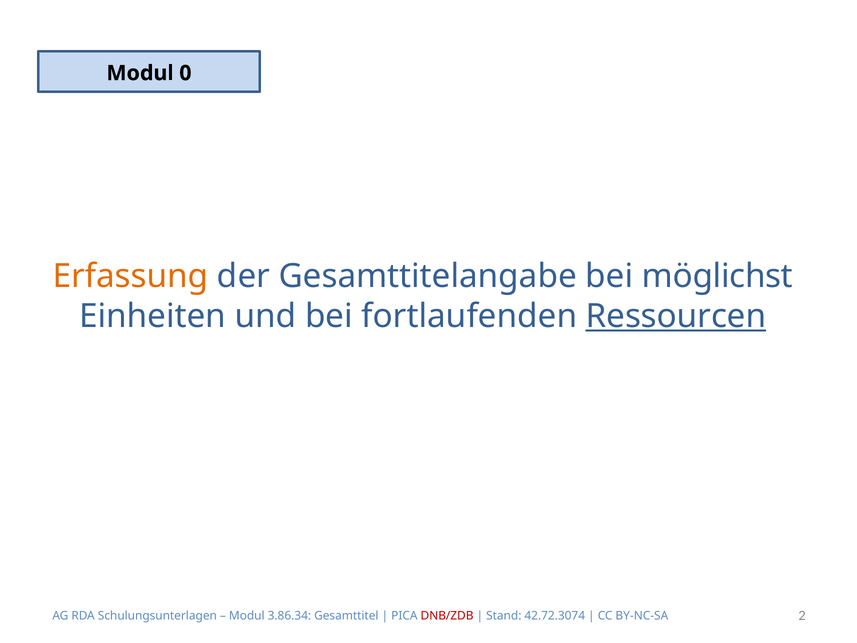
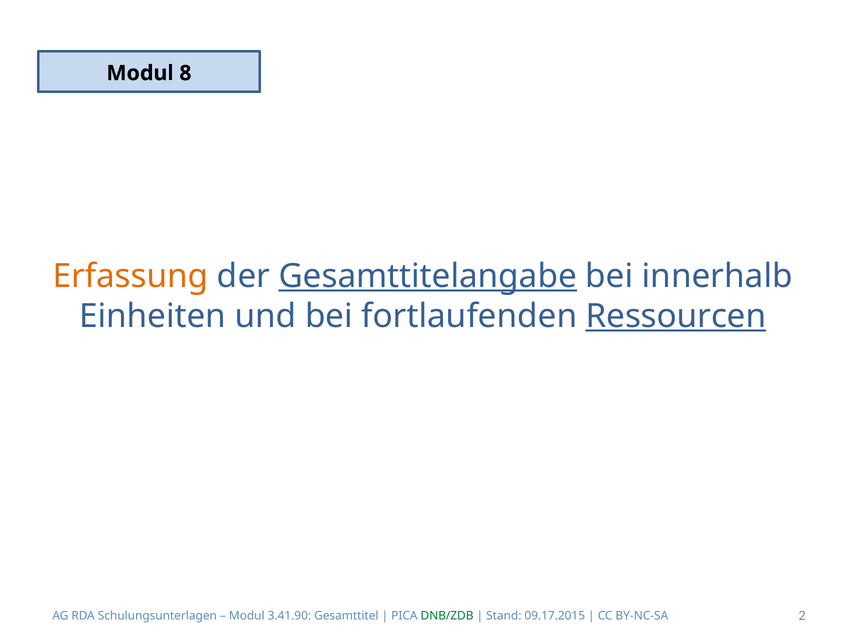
0: 0 -> 8
Gesamttitelangabe underline: none -> present
möglichst: möglichst -> innerhalb
3.86.34: 3.86.34 -> 3.41.90
DNB/ZDB colour: red -> green
42.72.3074: 42.72.3074 -> 09.17.2015
